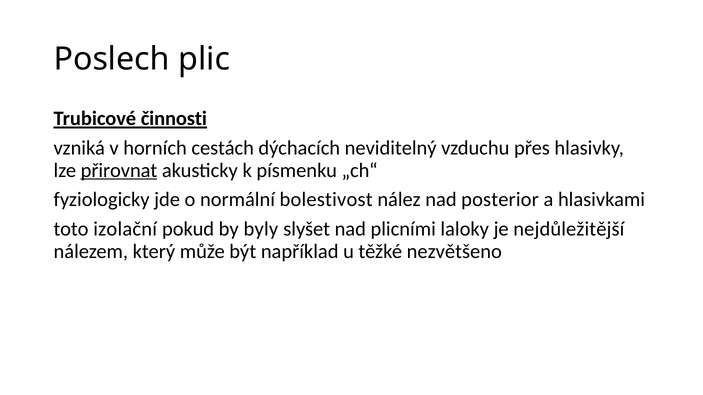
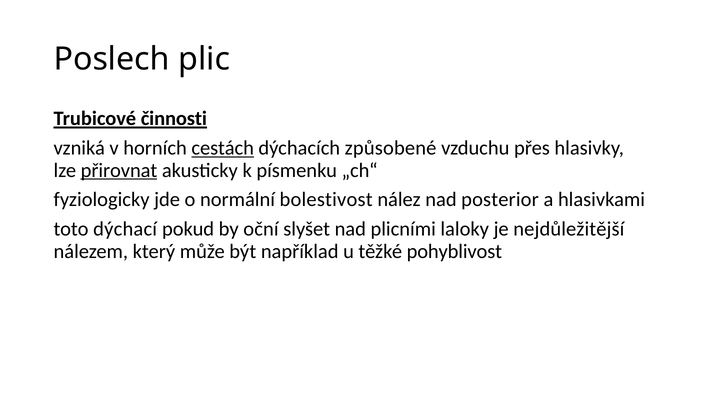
cestách underline: none -> present
neviditelný: neviditelný -> způsobené
izolační: izolační -> dýchací
byly: byly -> oční
nezvětšeno: nezvětšeno -> pohyblivost
